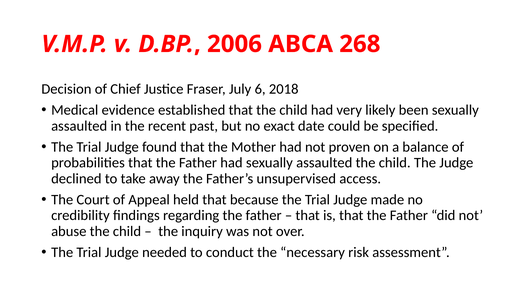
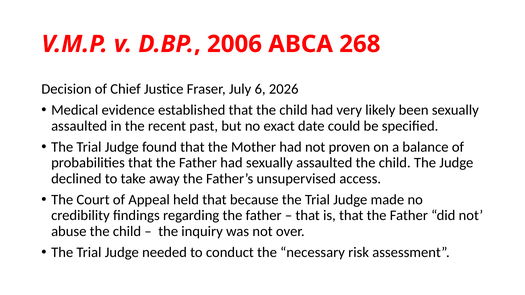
2018: 2018 -> 2026
